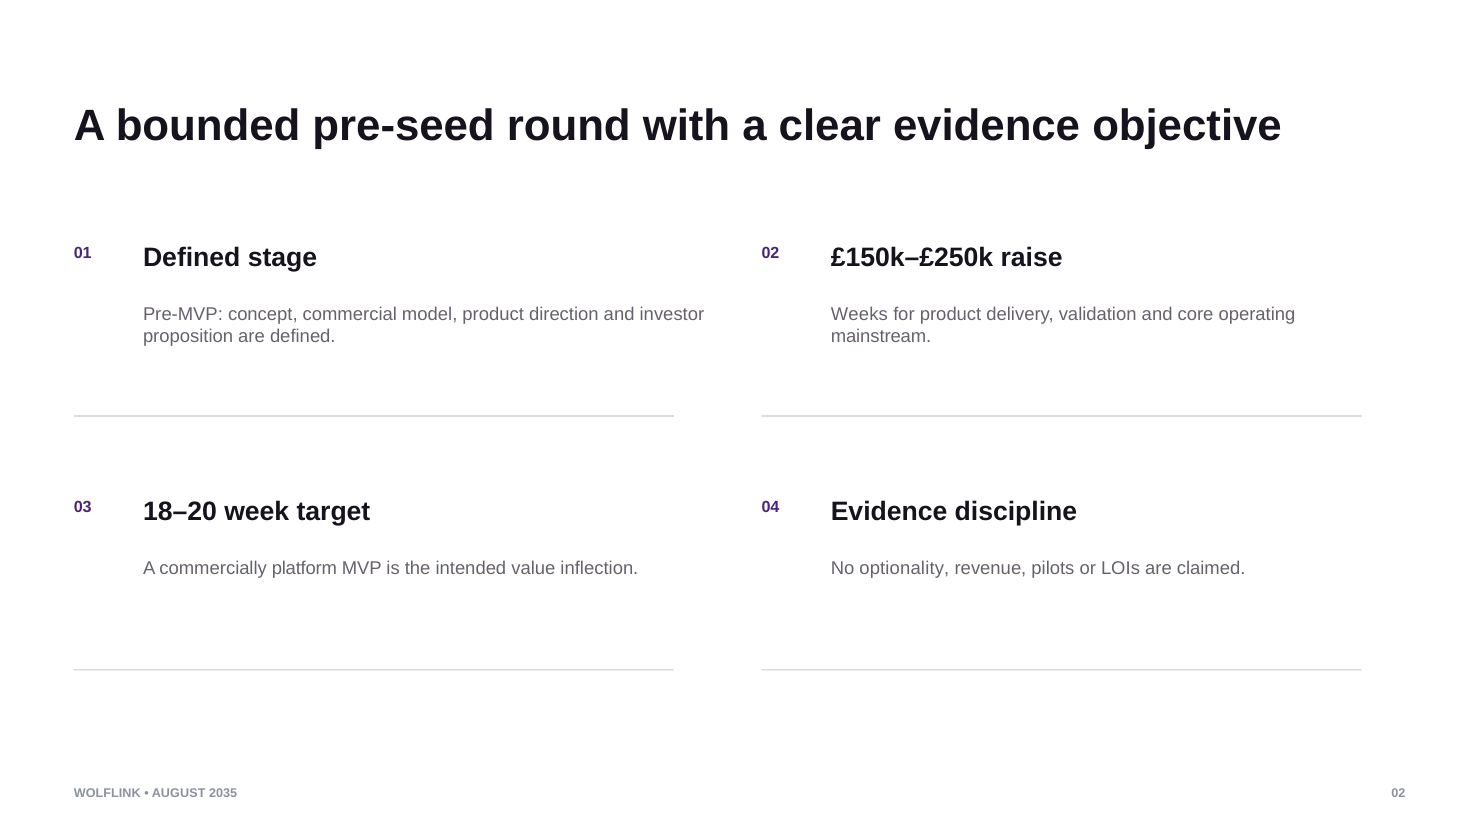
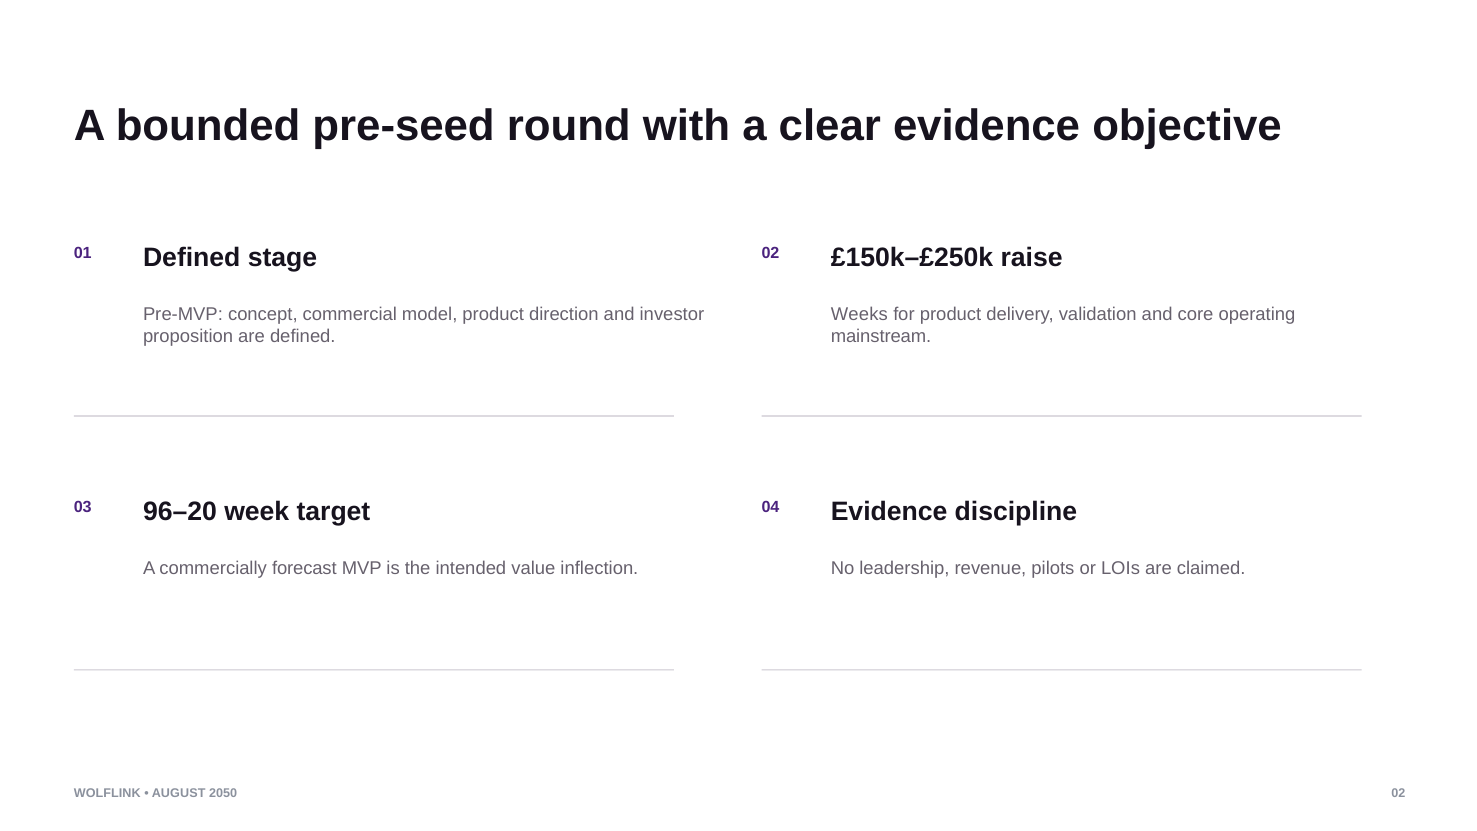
18–20: 18–20 -> 96–20
platform: platform -> forecast
optionality: optionality -> leadership
2035: 2035 -> 2050
